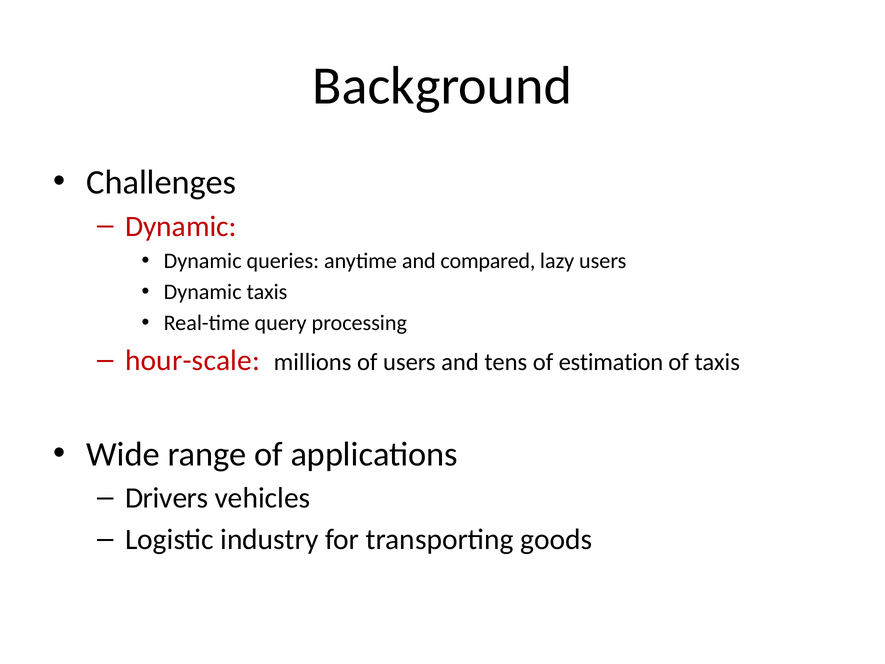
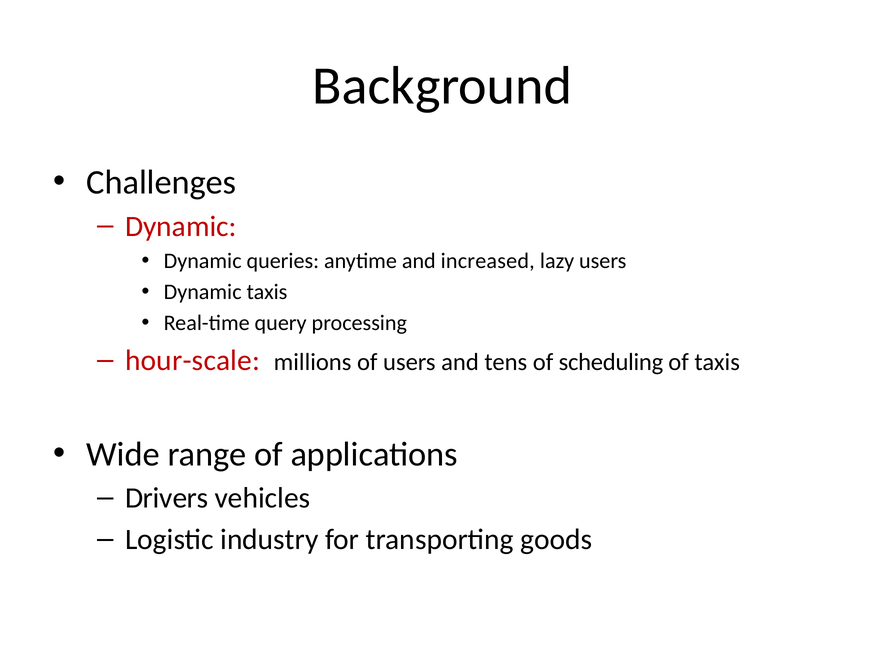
compared: compared -> increased
estimation: estimation -> scheduling
